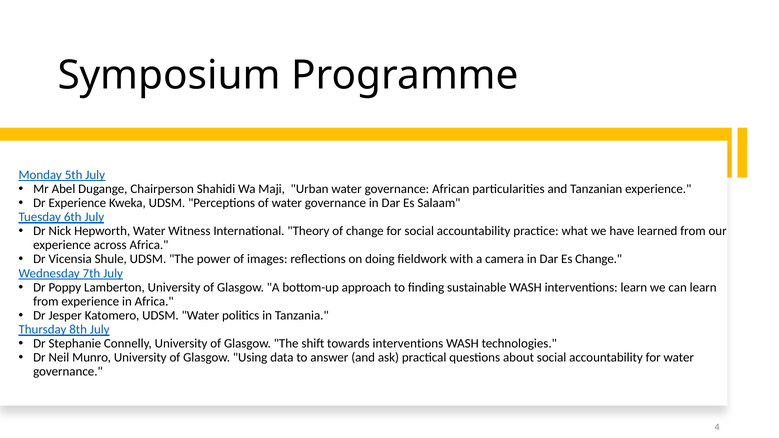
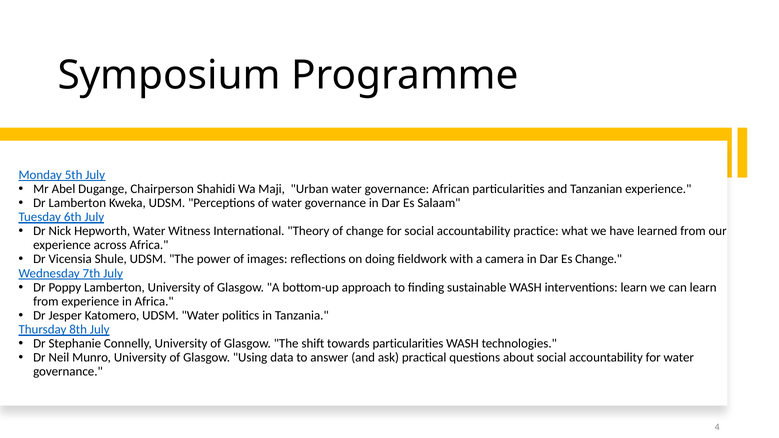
Dr Experience: Experience -> Lamberton
towards interventions: interventions -> particularities
